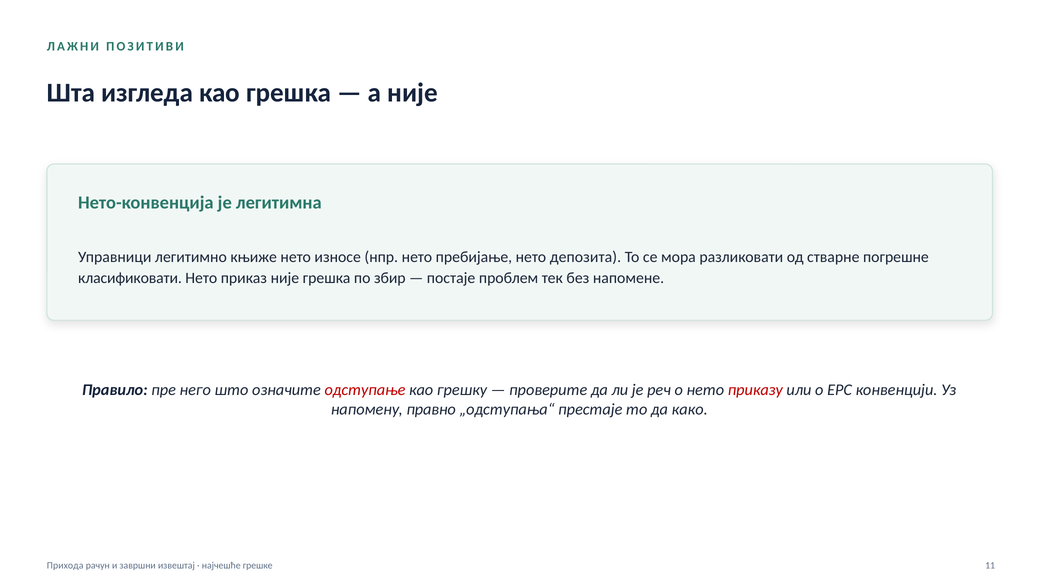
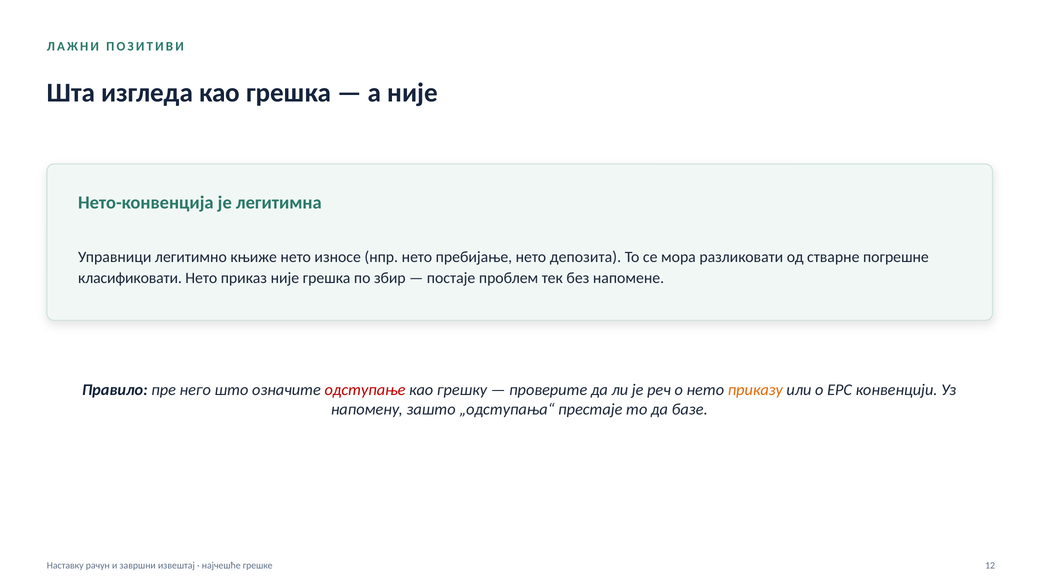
приказу colour: red -> orange
правно: правно -> зашто
како: како -> базе
Прихода: Прихода -> Наставку
11: 11 -> 12
